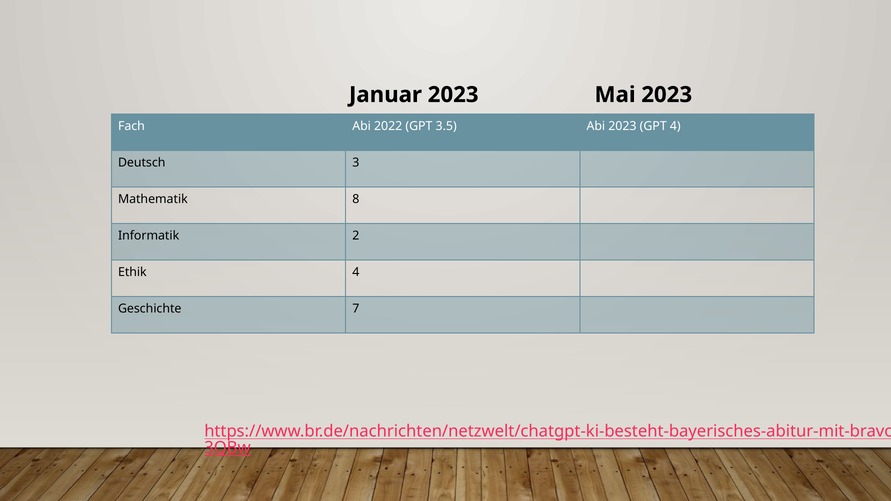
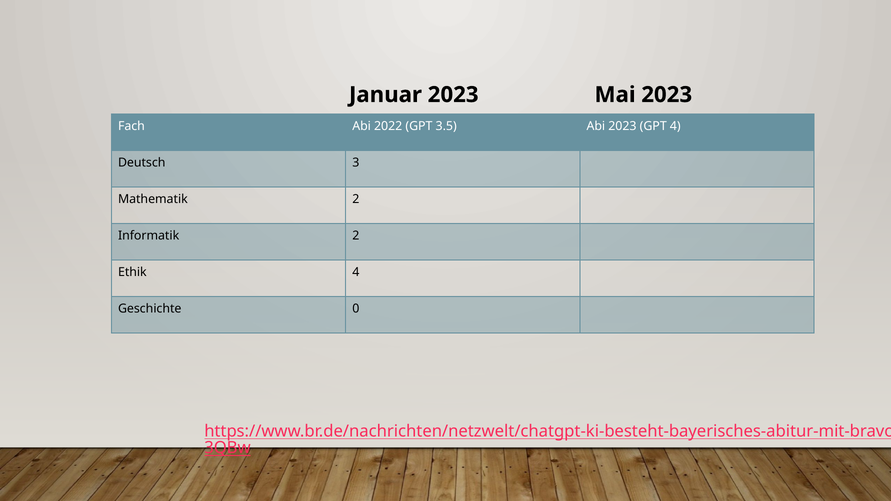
Mathematik 8: 8 -> 2
7: 7 -> 0
